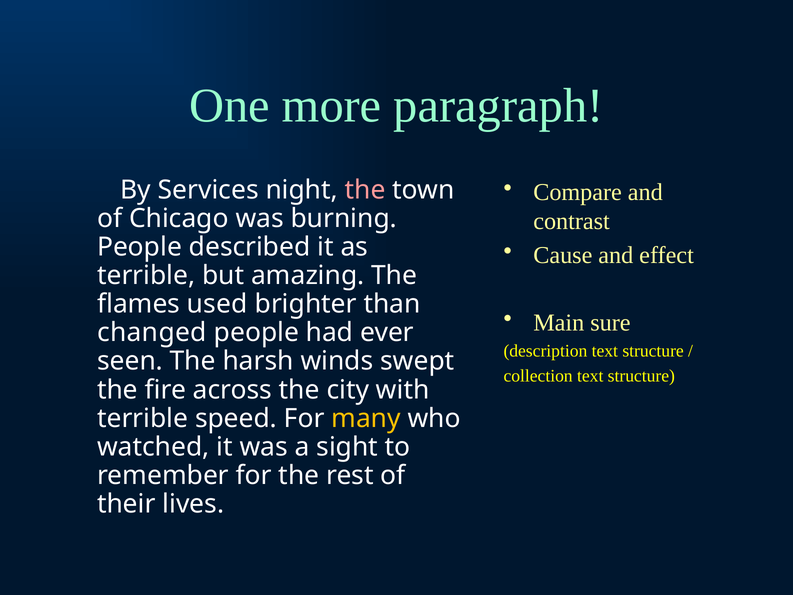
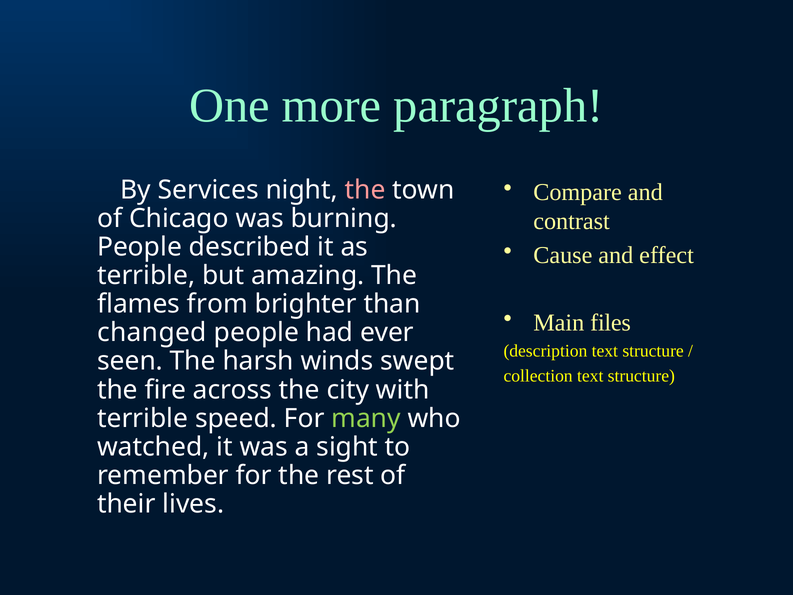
used: used -> from
sure: sure -> files
many colour: yellow -> light green
